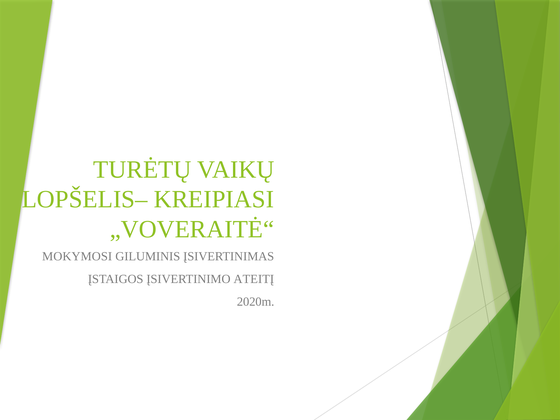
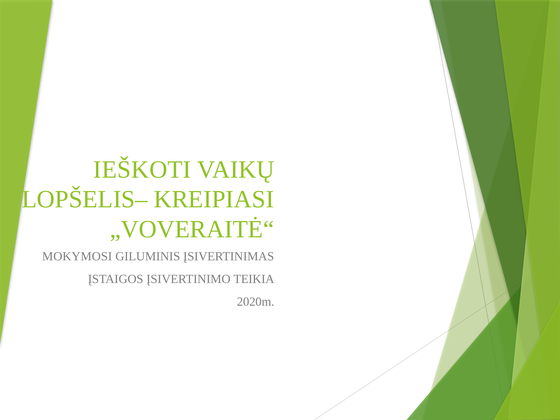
TURĖTŲ: TURĖTŲ -> IEŠKOTI
ATEITĮ: ATEITĮ -> TEIKIA
